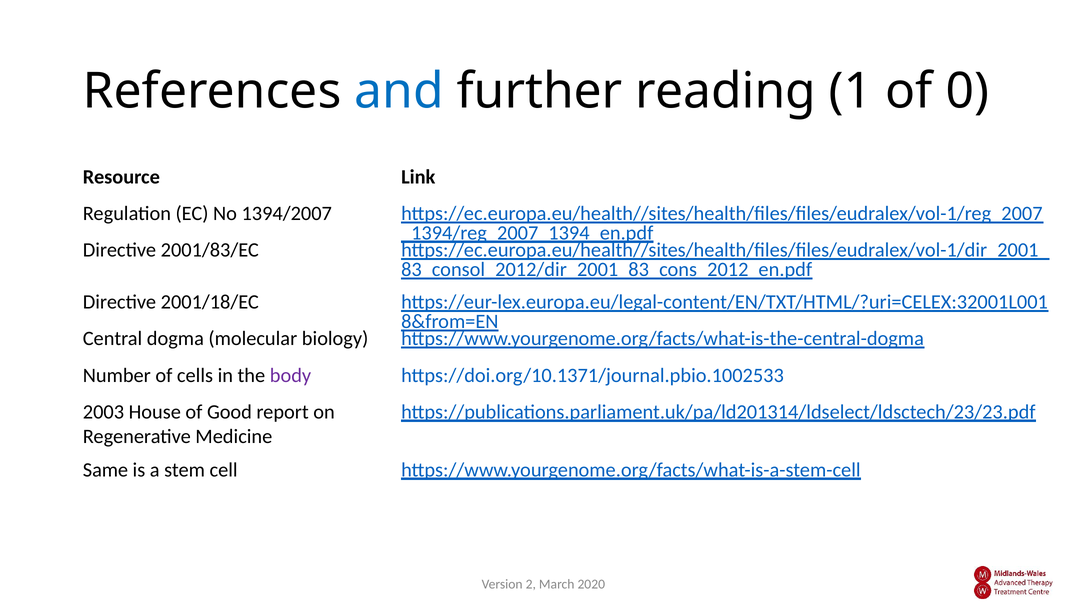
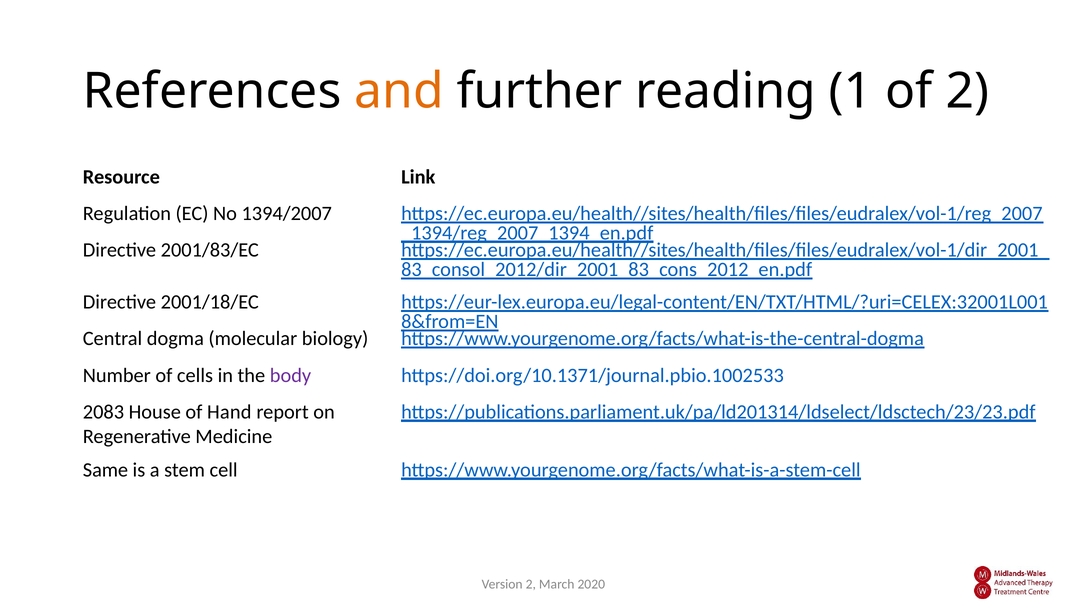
and colour: blue -> orange
of 0: 0 -> 2
2003: 2003 -> 2083
Good: Good -> Hand
